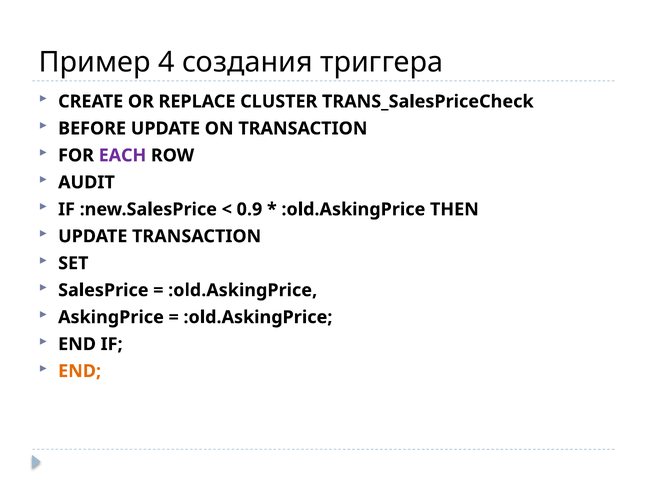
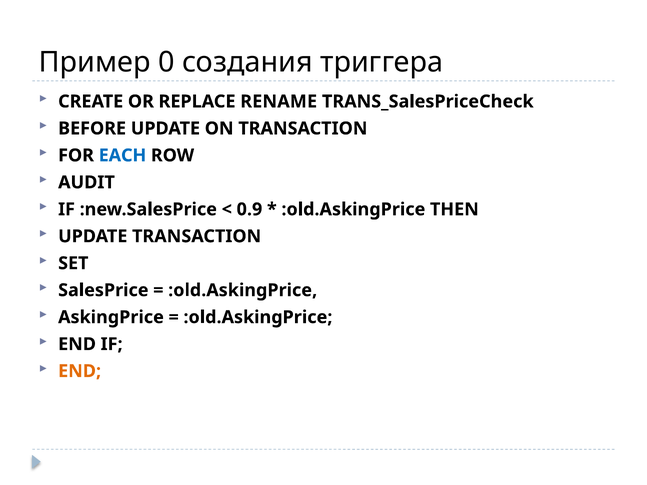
4: 4 -> 0
CLUSTER: CLUSTER -> RENAME
EACH colour: purple -> blue
